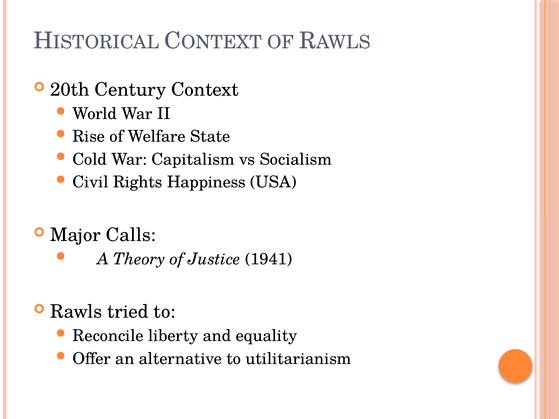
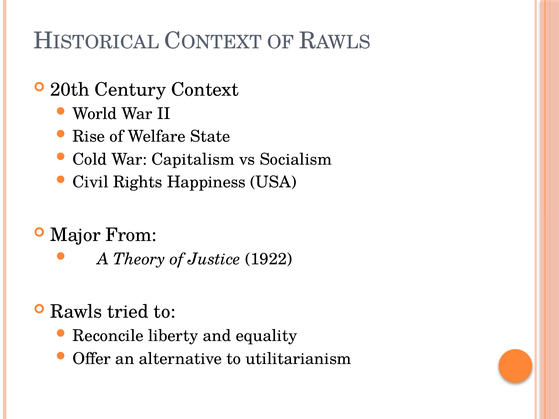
Calls: Calls -> From
1941: 1941 -> 1922
